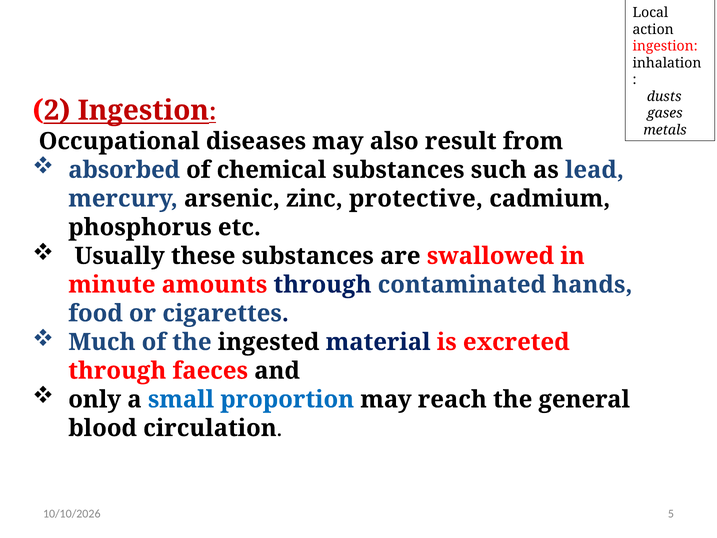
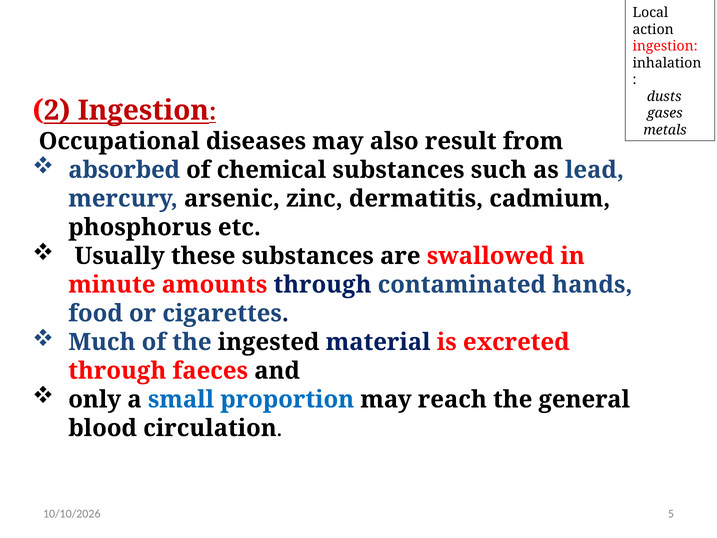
protective: protective -> dermatitis
